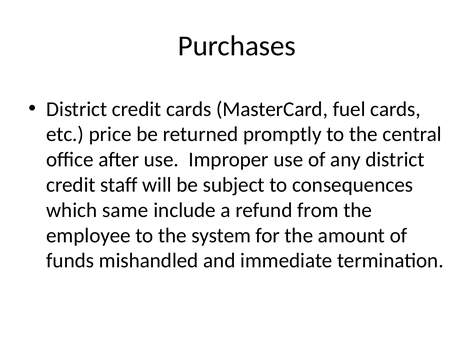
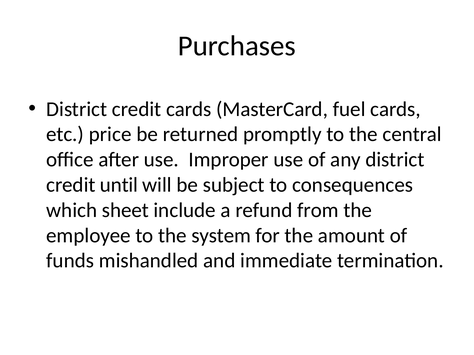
staff: staff -> until
same: same -> sheet
